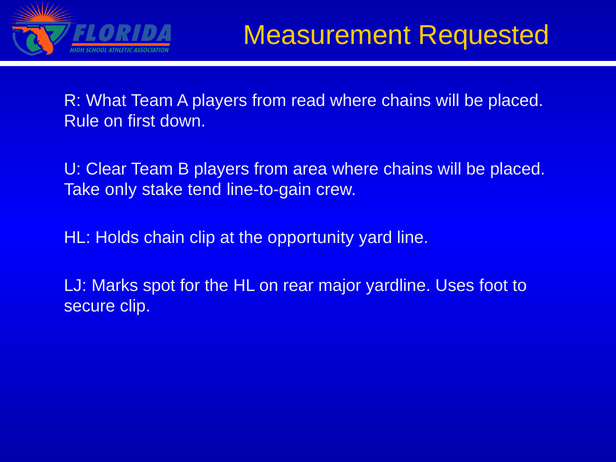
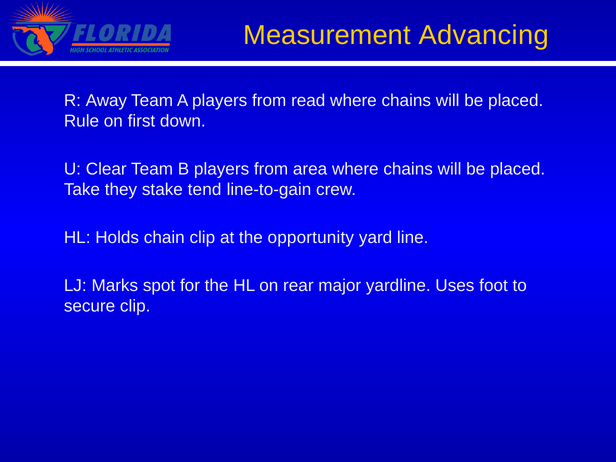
Requested: Requested -> Advancing
What: What -> Away
only: only -> they
